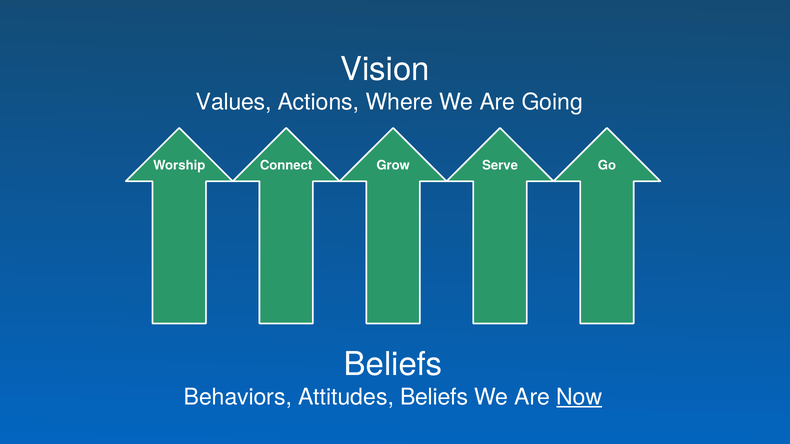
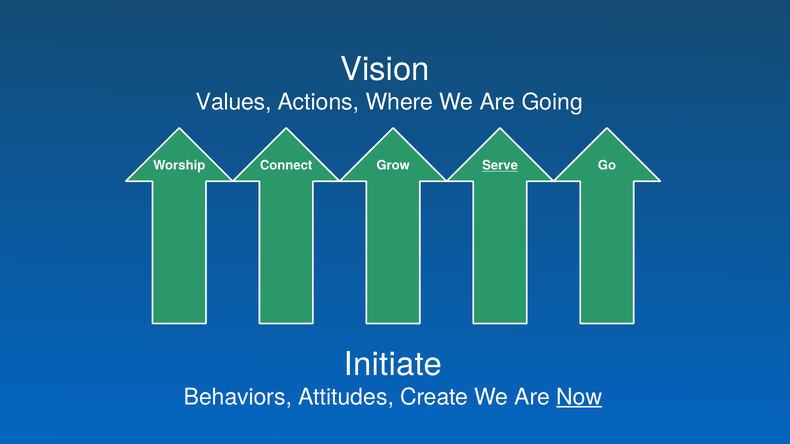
Serve underline: none -> present
Beliefs at (393, 364): Beliefs -> Initiate
Attitudes Beliefs: Beliefs -> Create
